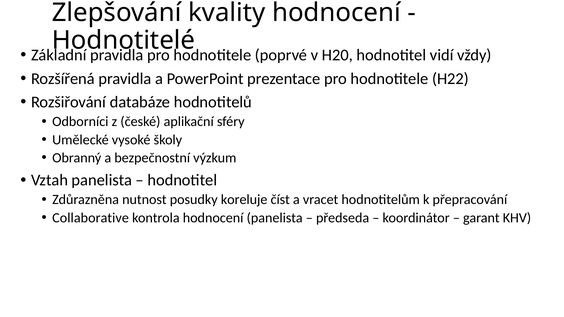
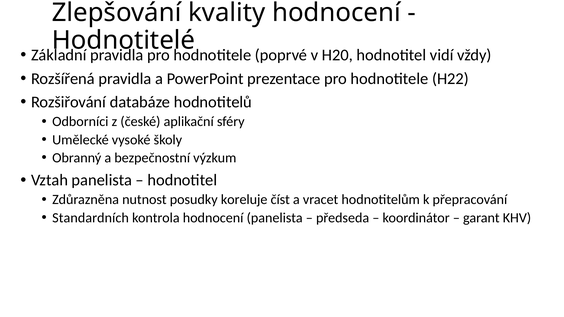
Collaborative: Collaborative -> Standardních
